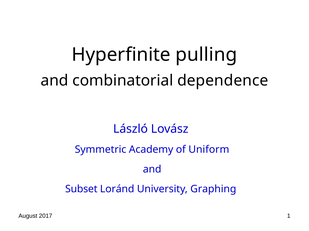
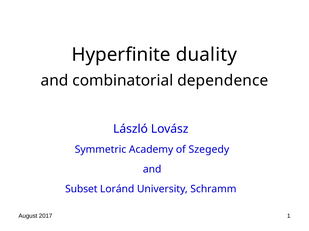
pulling: pulling -> duality
Uniform: Uniform -> Szegedy
Graphing: Graphing -> Schramm
